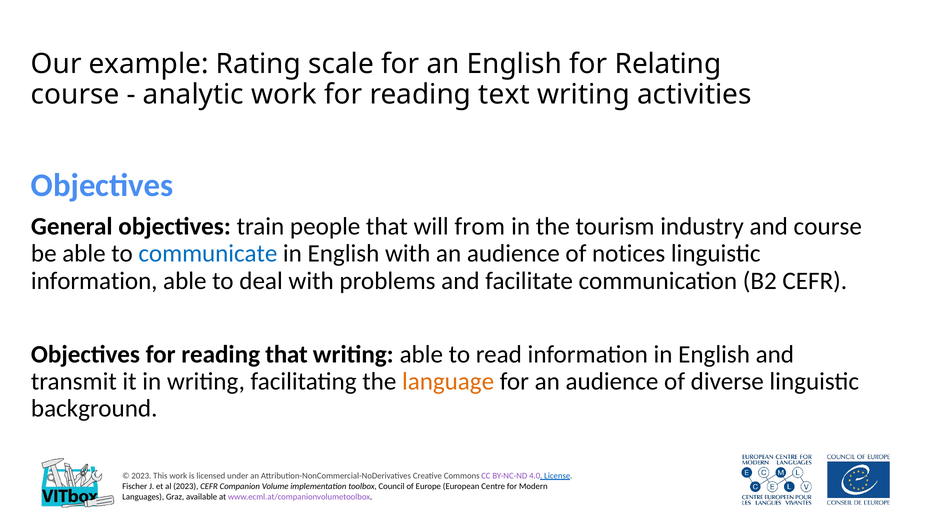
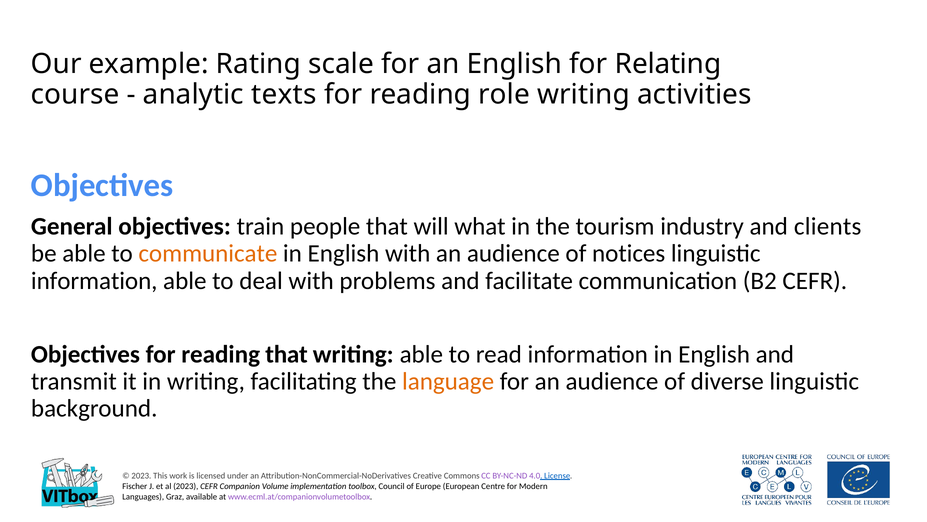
analytic work: work -> texts
text: text -> role
from: from -> what
and course: course -> clients
communicate colour: blue -> orange
